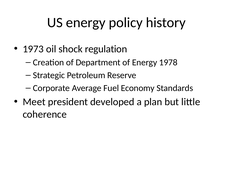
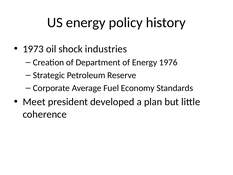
regulation: regulation -> industries
1978: 1978 -> 1976
